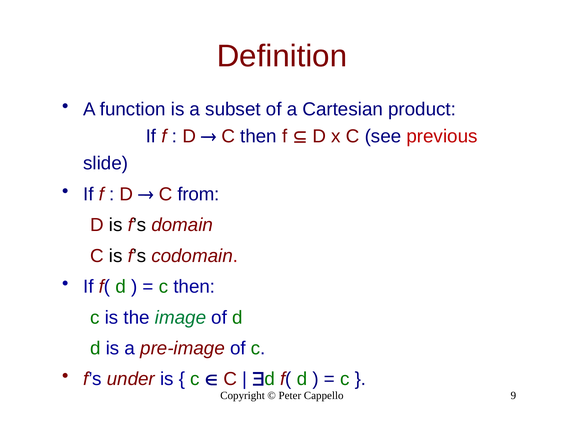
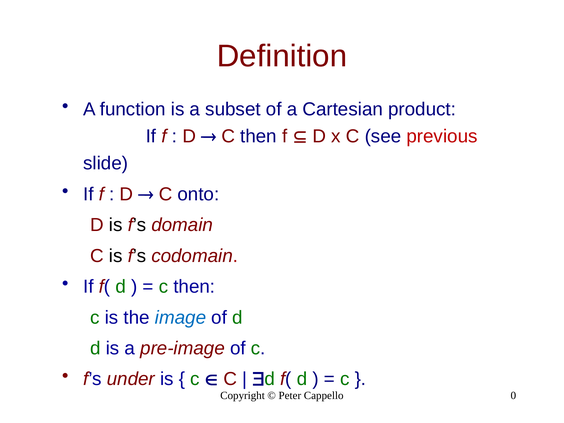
from: from -> onto
image colour: green -> blue
9: 9 -> 0
